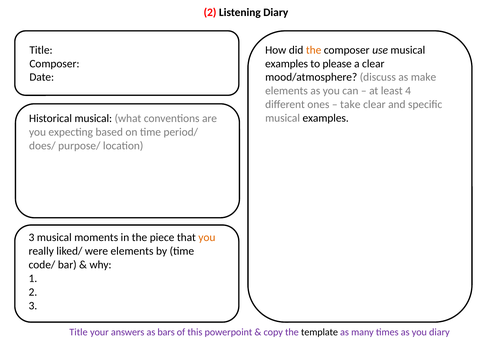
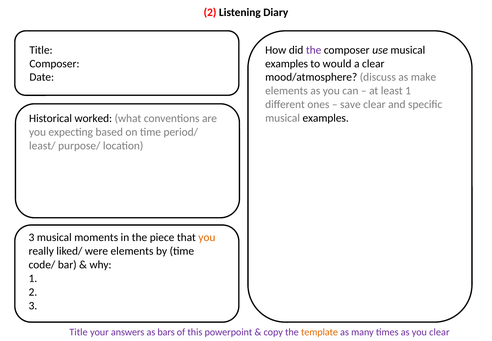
the at (314, 50) colour: orange -> purple
please: please -> would
least 4: 4 -> 1
take: take -> save
Historical musical: musical -> worked
does/: does/ -> least/
template colour: black -> orange
you diary: diary -> clear
